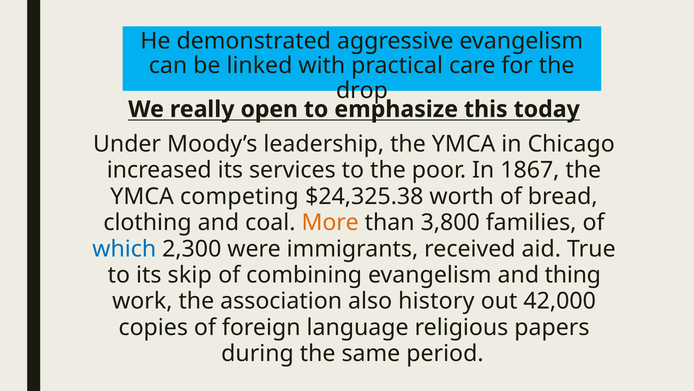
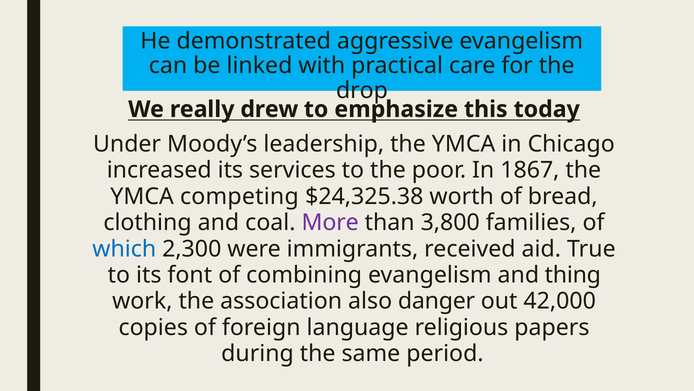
open: open -> drew
More colour: orange -> purple
skip: skip -> font
history: history -> danger
